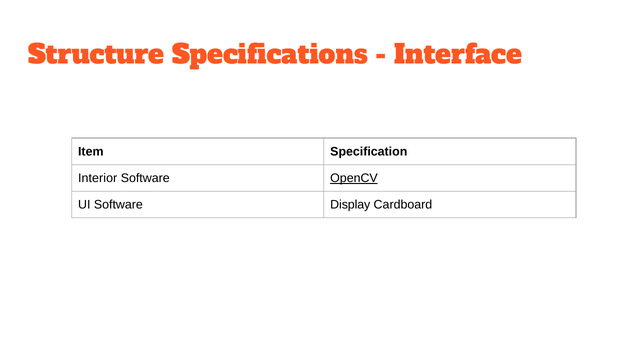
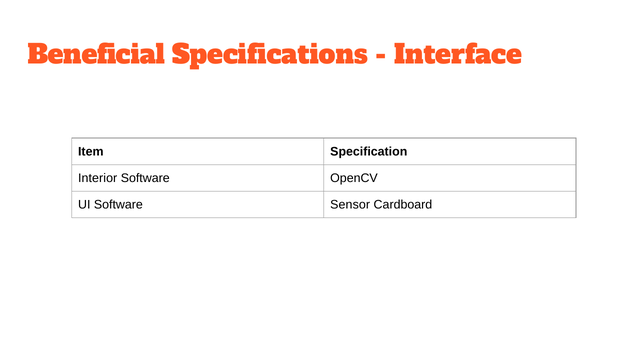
Structure: Structure -> Beneficial
OpenCV underline: present -> none
Display: Display -> Sensor
